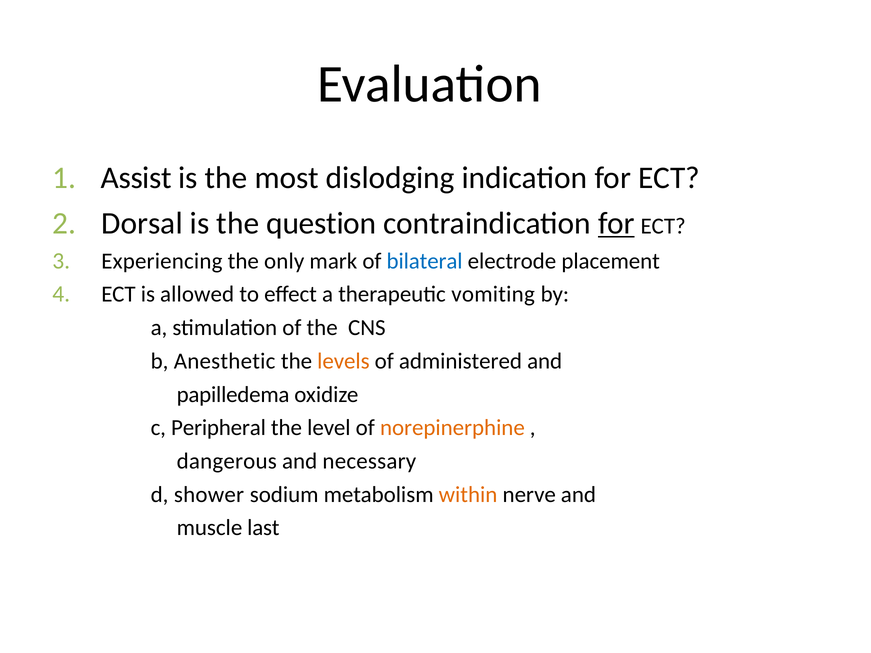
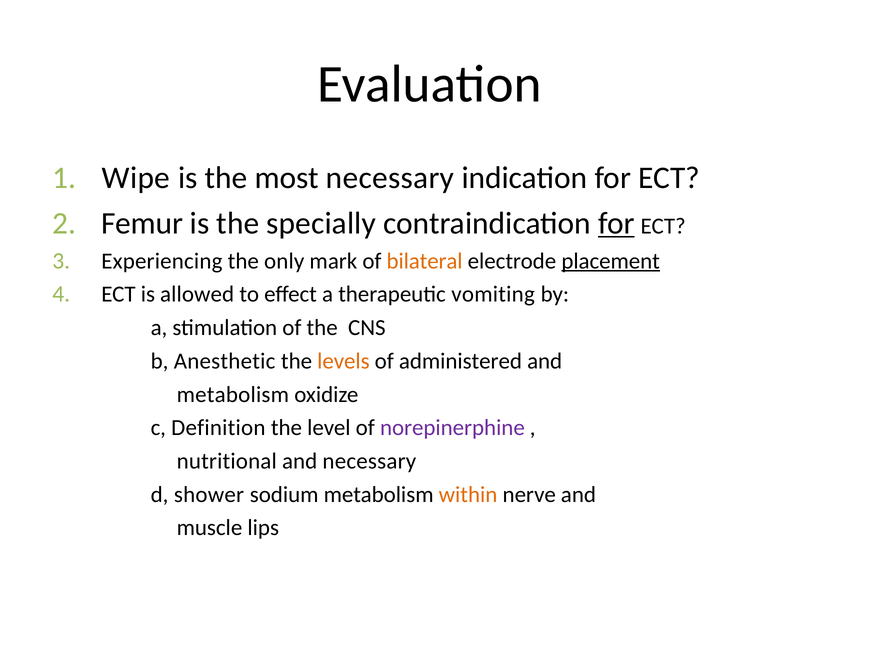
Assist: Assist -> Wipe
most dislodging: dislodging -> necessary
Dorsal: Dorsal -> Femur
question: question -> specially
bilateral colour: blue -> orange
placement underline: none -> present
papilledema at (233, 395): papilledema -> metabolism
Peripheral: Peripheral -> Definition
norepinerphine colour: orange -> purple
dangerous: dangerous -> nutritional
last: last -> lips
